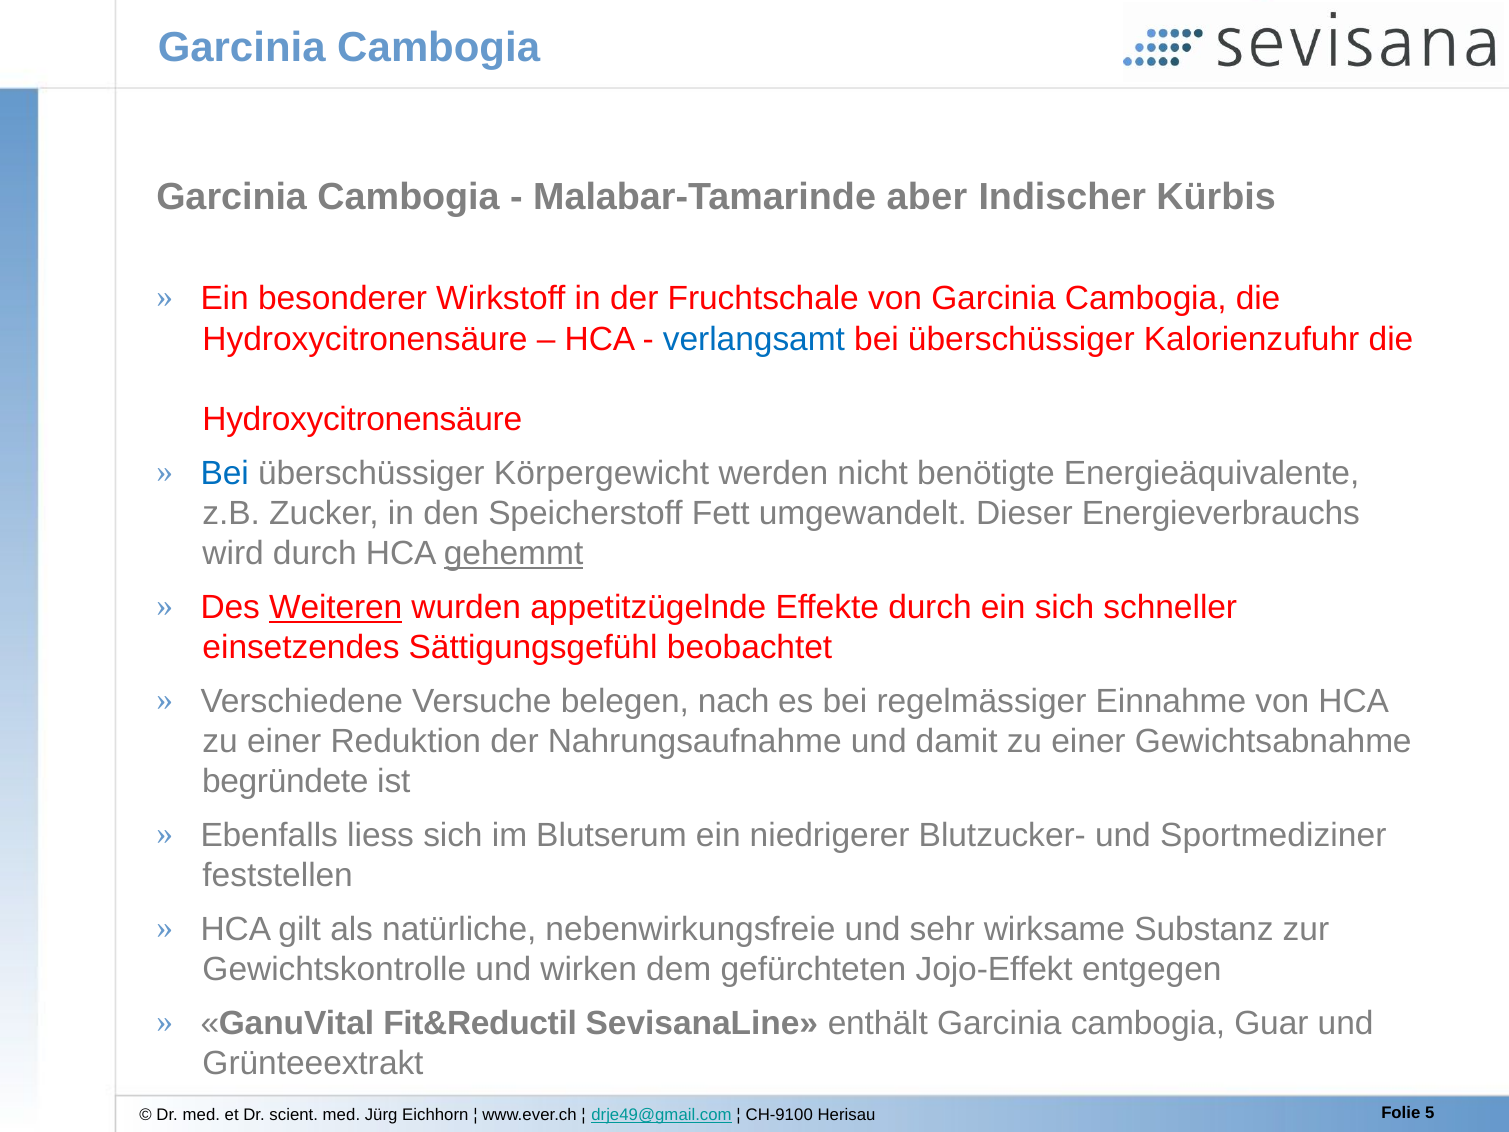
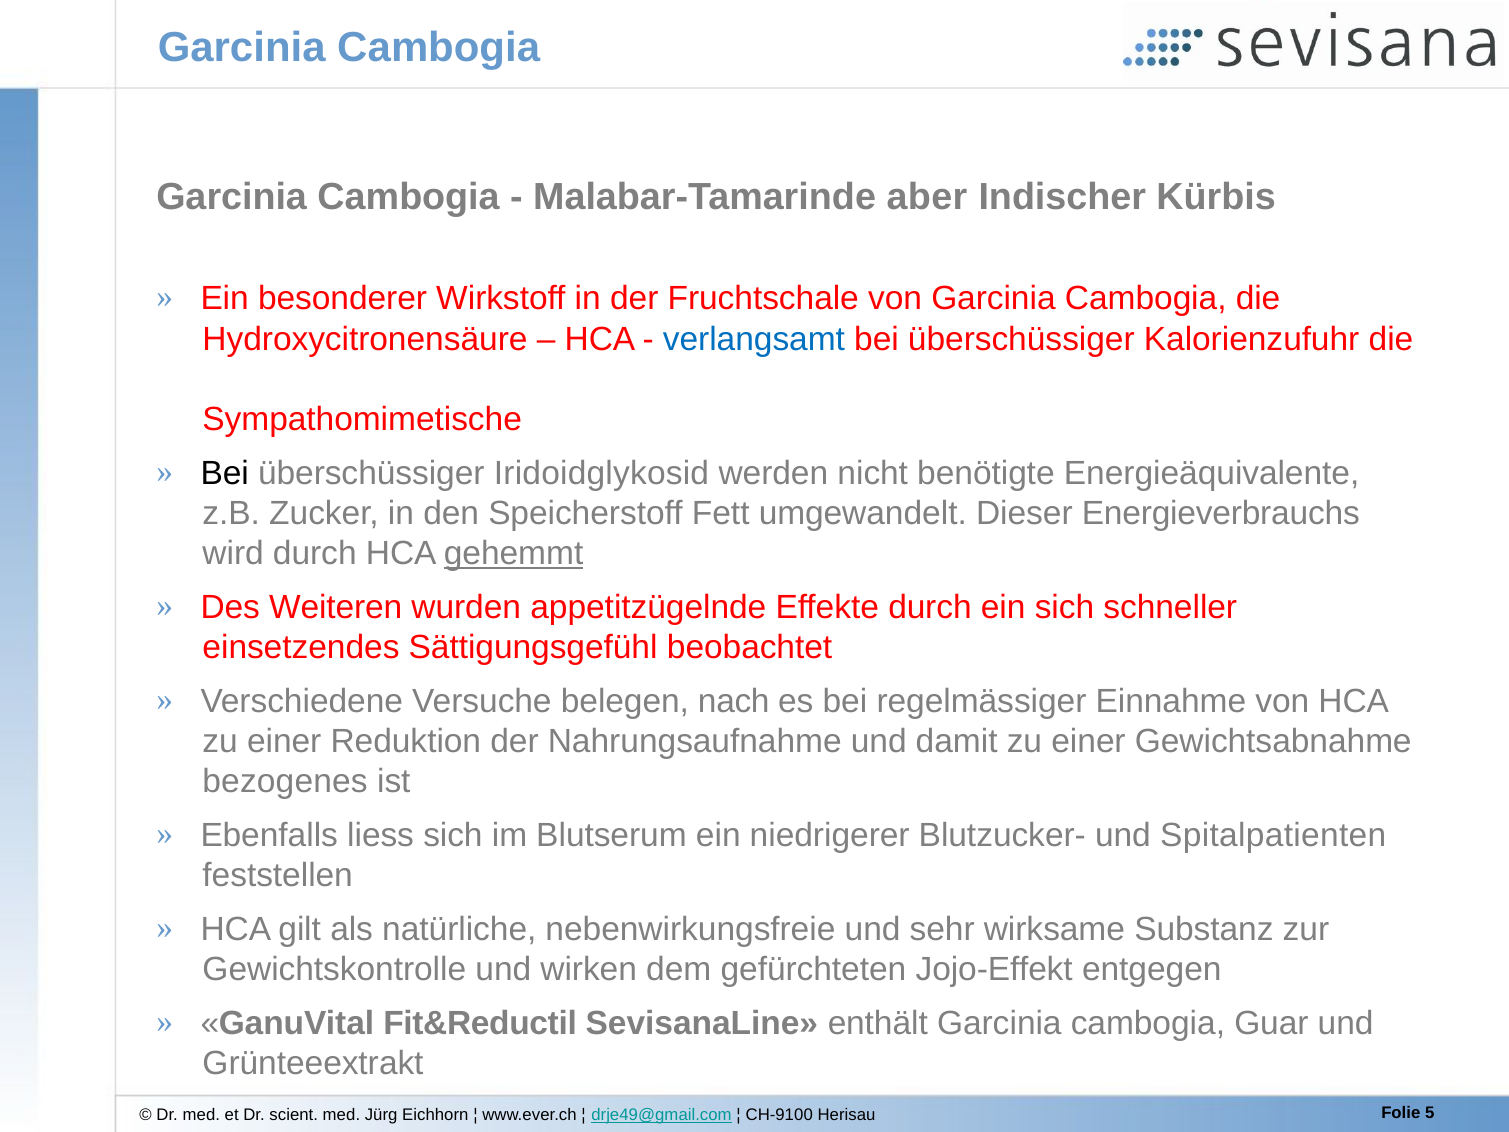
Hydroxycitronensäure at (362, 419): Hydroxycitronensäure -> Sympathomimetische
Bei at (225, 473) colour: blue -> black
Körpergewicht: Körpergewicht -> Iridoidglykosid
Weiteren underline: present -> none
begründete: begründete -> bezogenes
Sportmediziner: Sportmediziner -> Spitalpatienten
